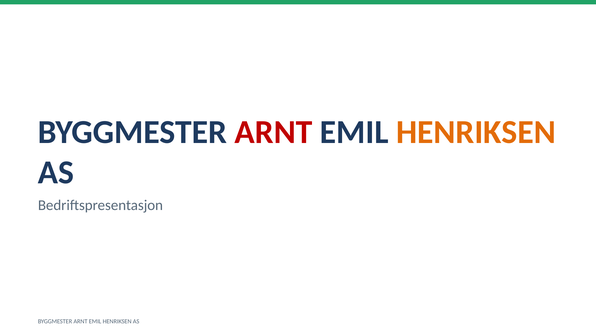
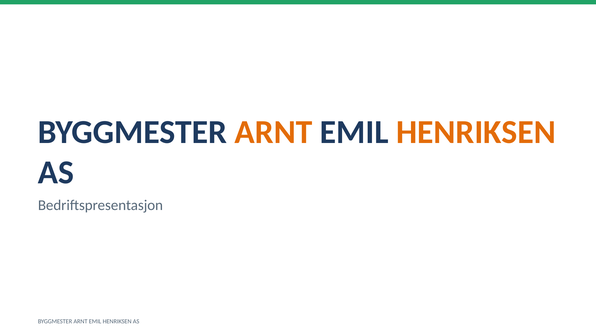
ARNT at (273, 132) colour: red -> orange
